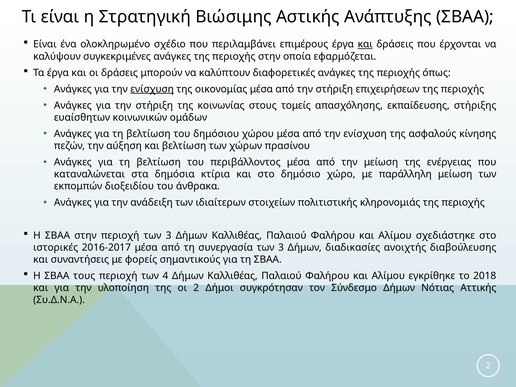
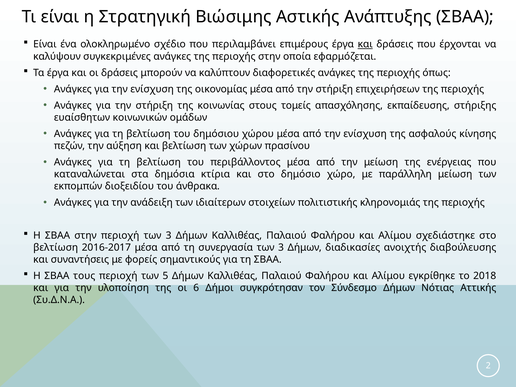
ενίσχυση at (152, 89) underline: present -> none
ιστορικές at (56, 247): ιστορικές -> βελτίωση
4: 4 -> 5
οι 2: 2 -> 6
